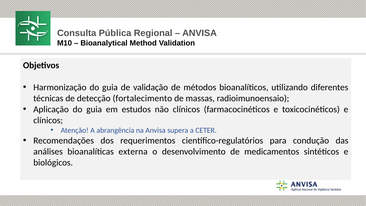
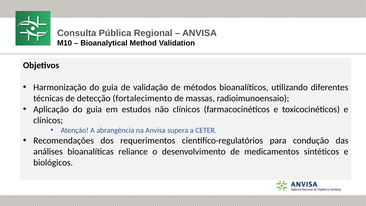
externa: externa -> reliance
